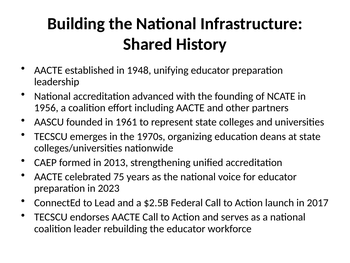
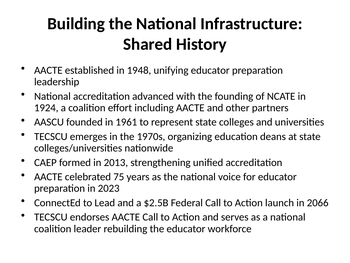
1956: 1956 -> 1924
2017: 2017 -> 2066
